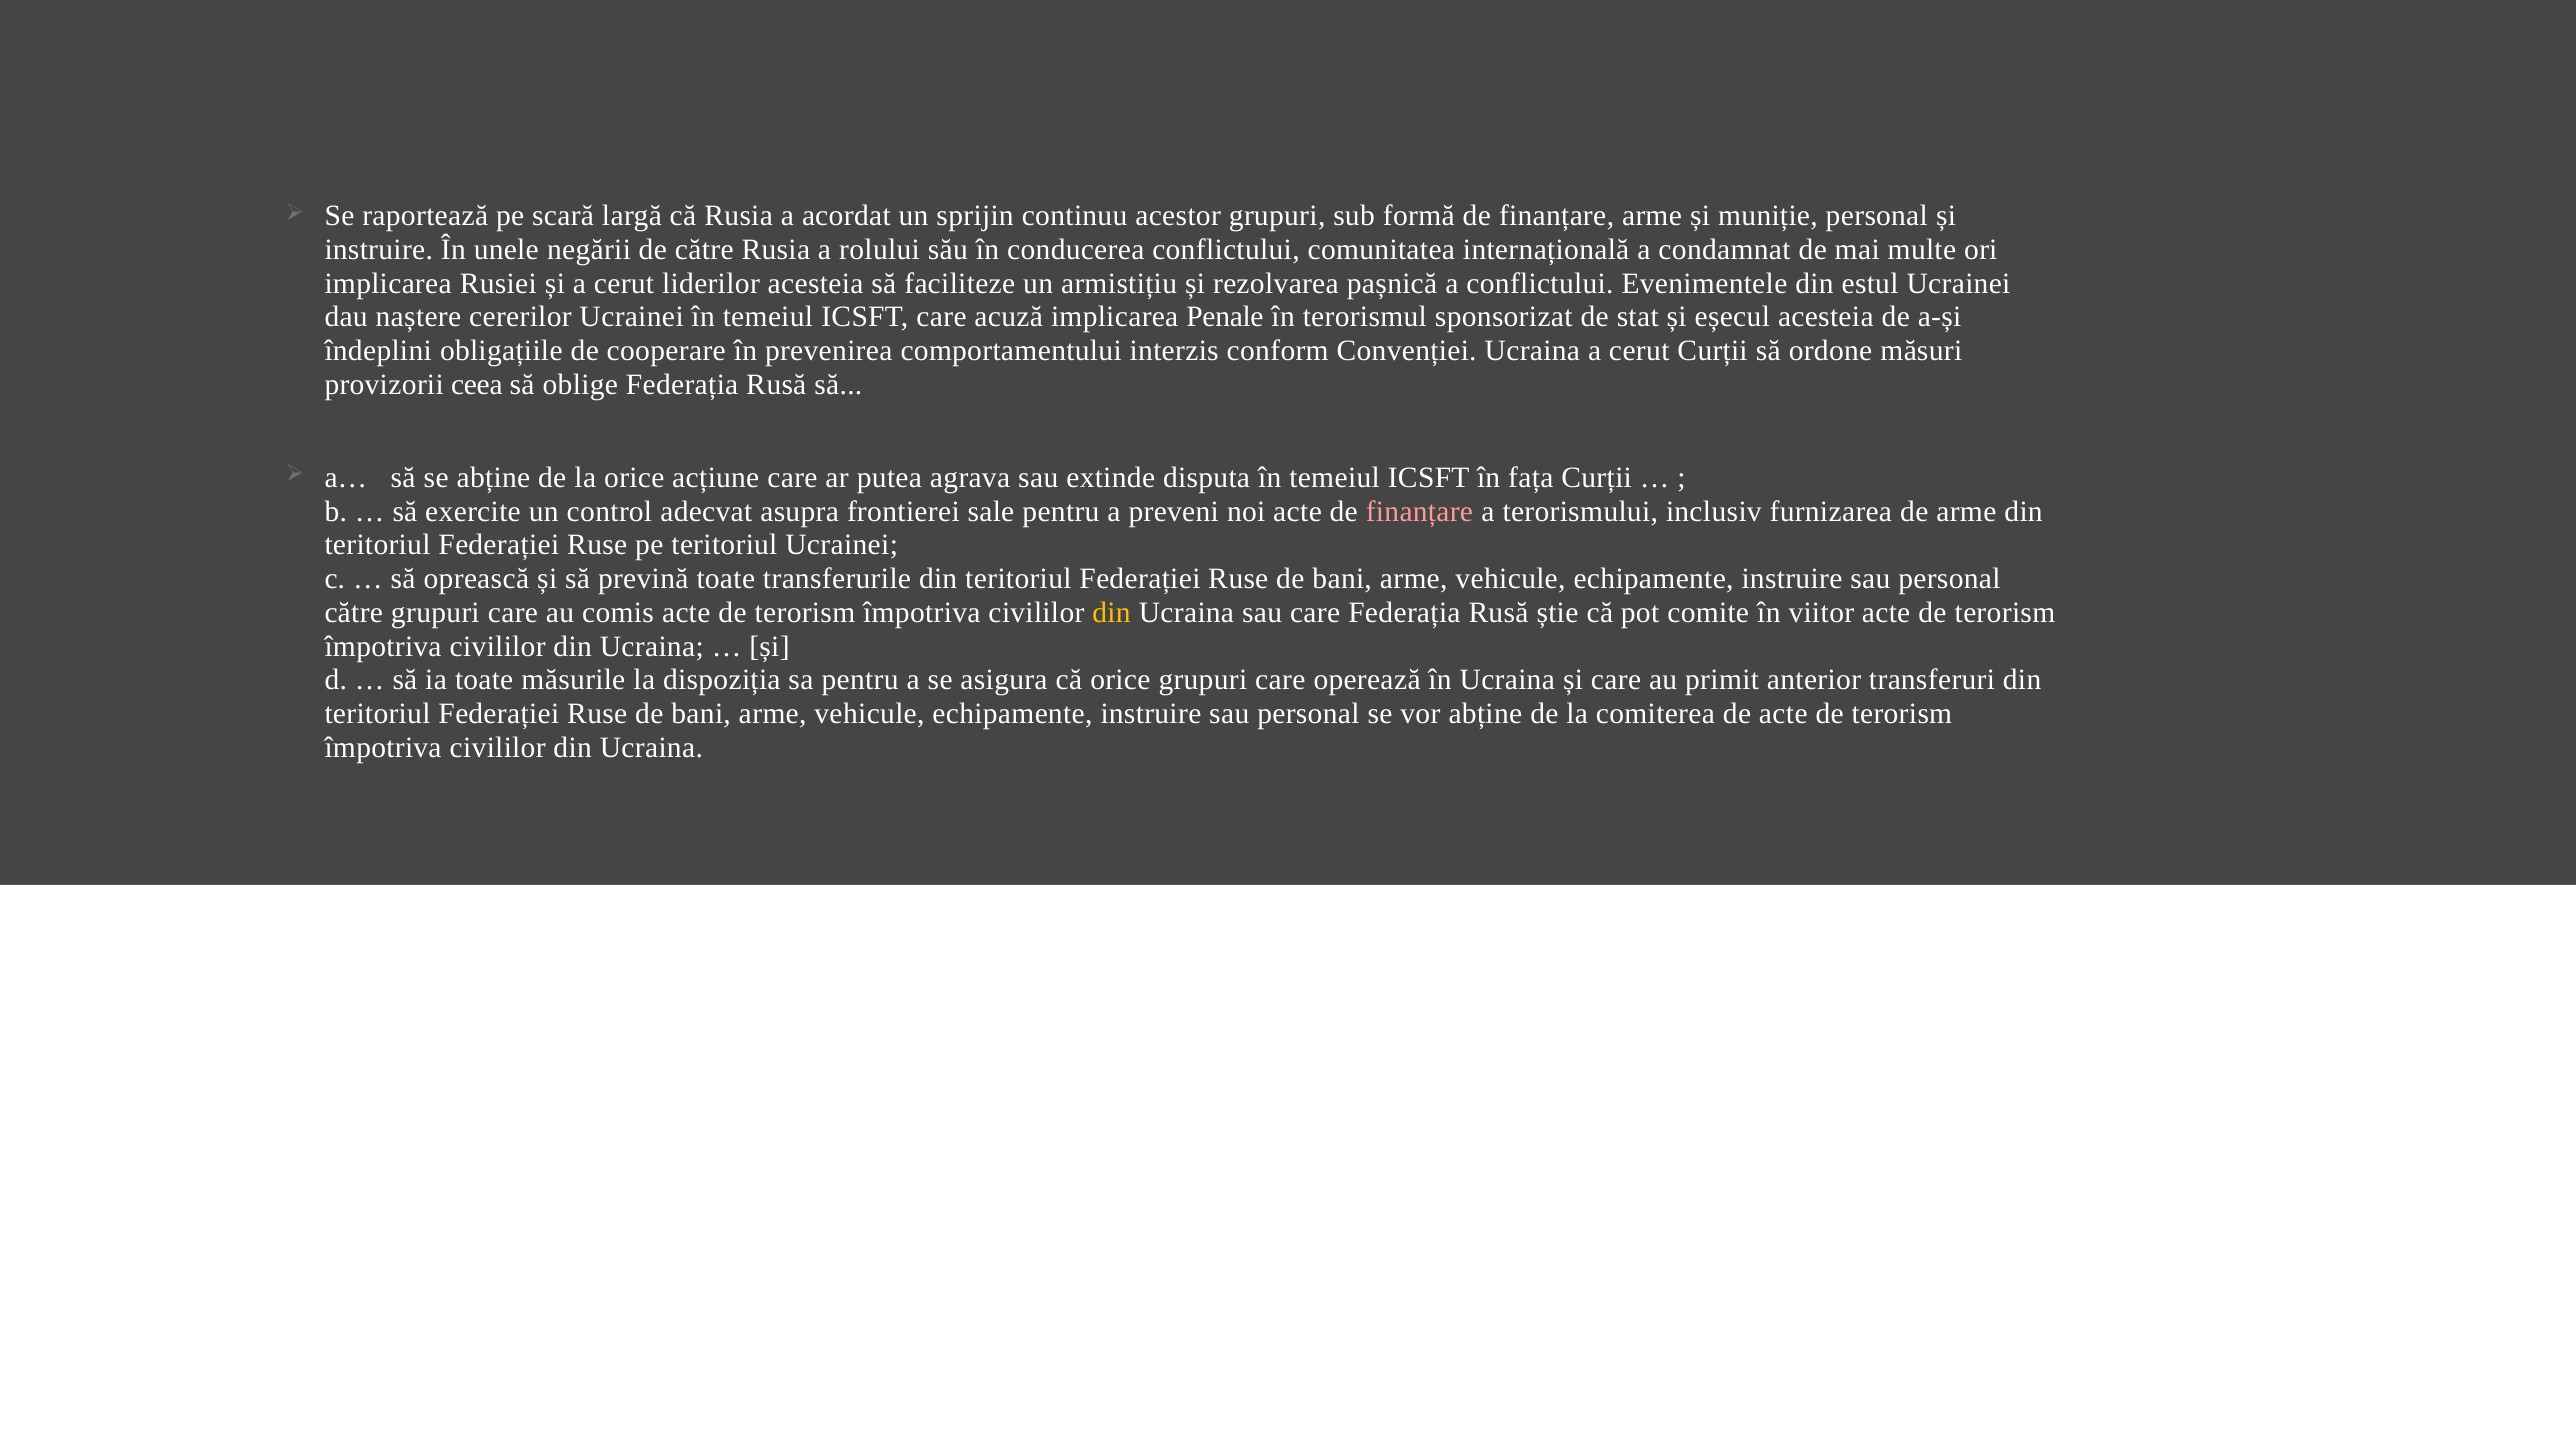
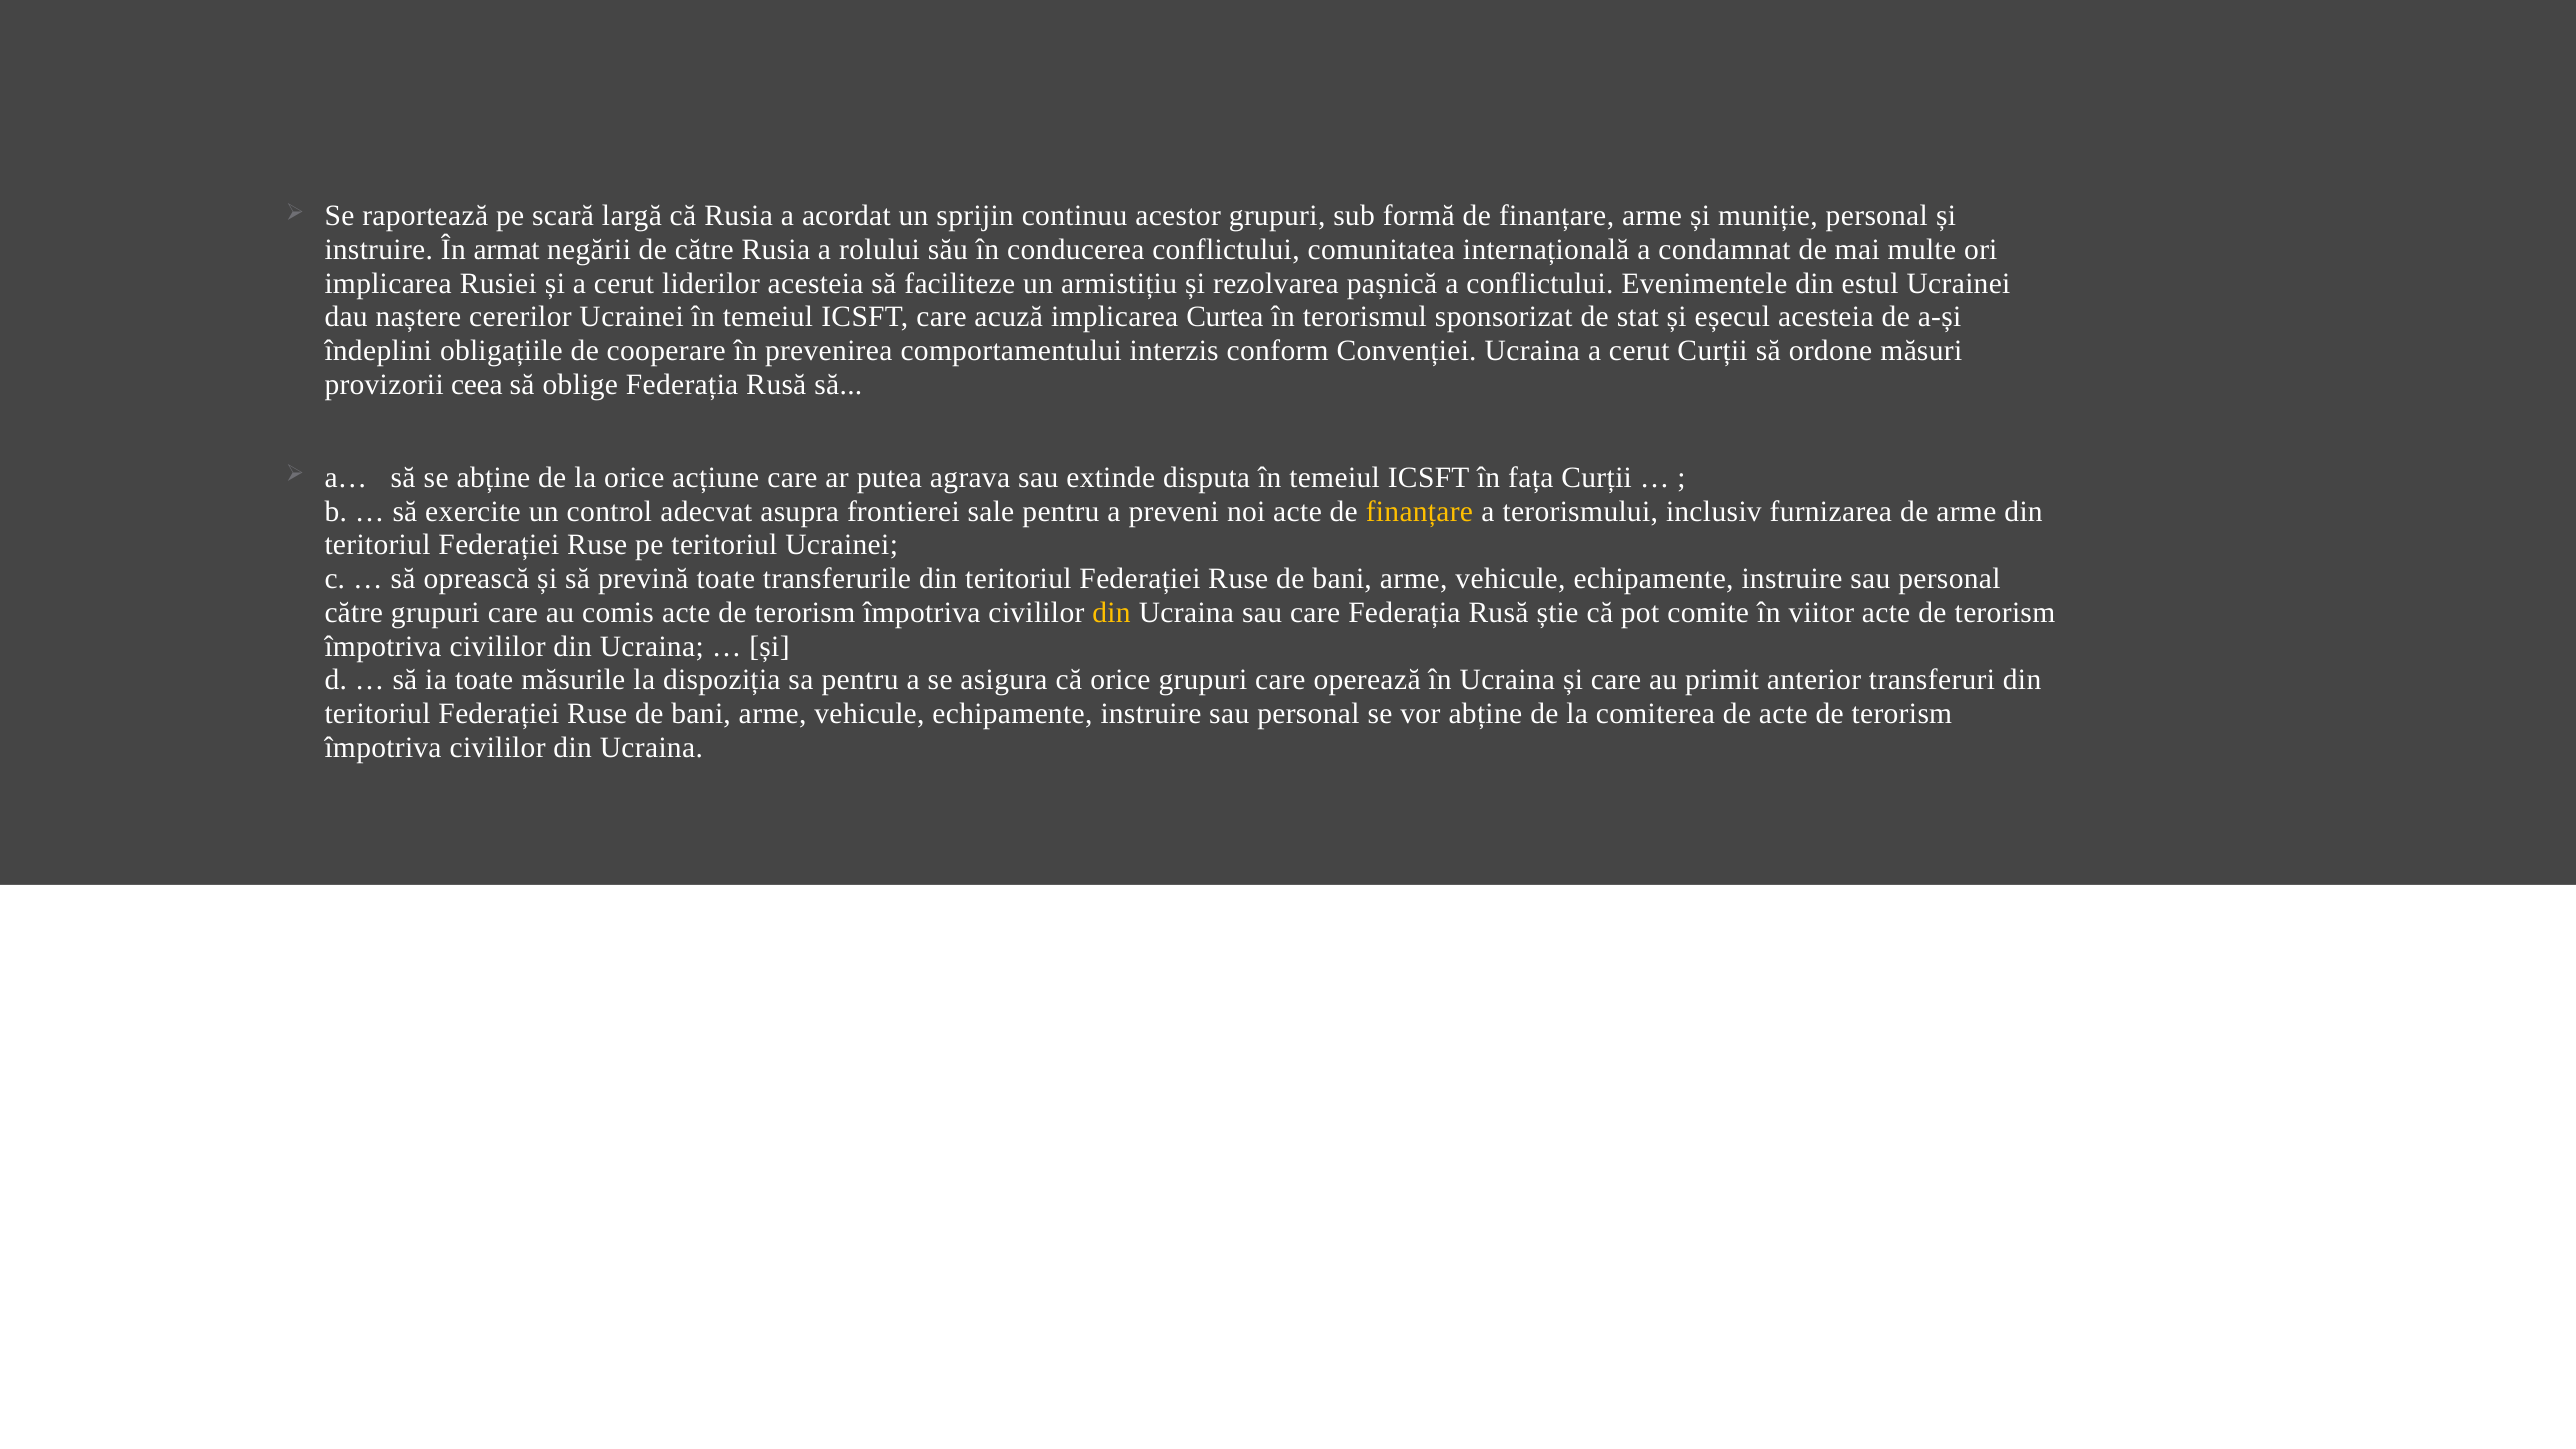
unele: unele -> armat
Penale: Penale -> Curtea
finanțare at (1419, 511) colour: pink -> yellow
